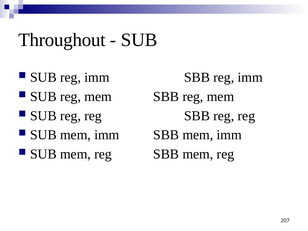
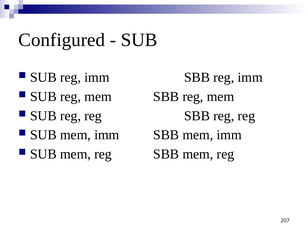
Throughout: Throughout -> Configured
